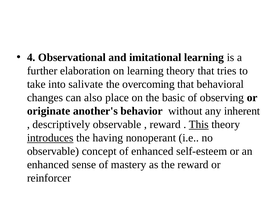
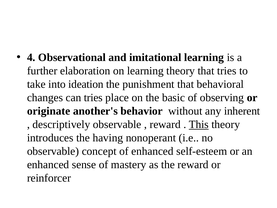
salivate: salivate -> ideation
overcoming: overcoming -> punishment
can also: also -> tries
introduces underline: present -> none
